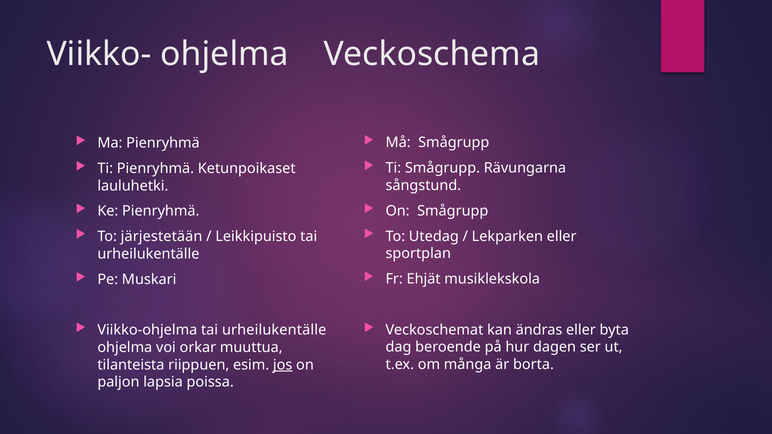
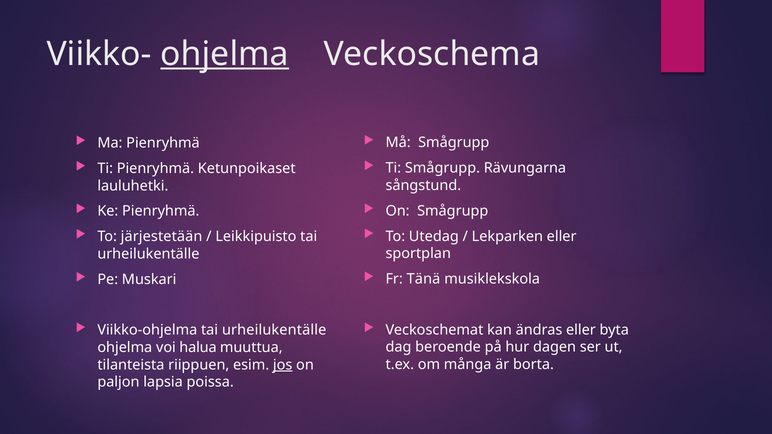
ohjelma at (225, 54) underline: none -> present
Ehjät: Ehjät -> Tänä
orkar: orkar -> halua
